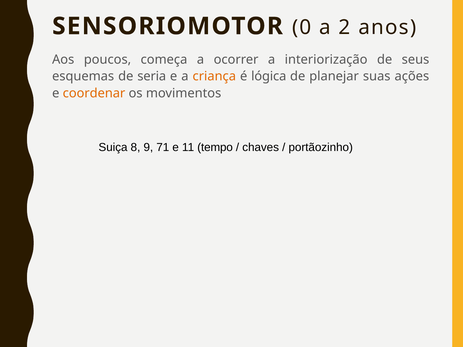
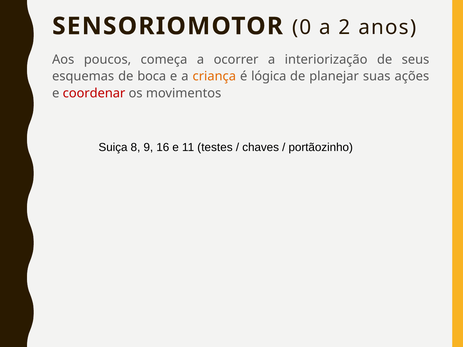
seria: seria -> boca
coordenar colour: orange -> red
71: 71 -> 16
tempo: tempo -> testes
